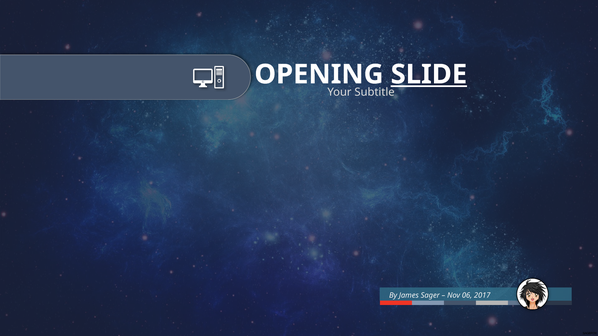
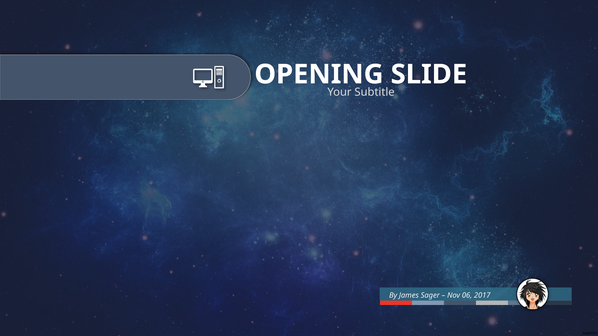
SLIDE underline: present -> none
